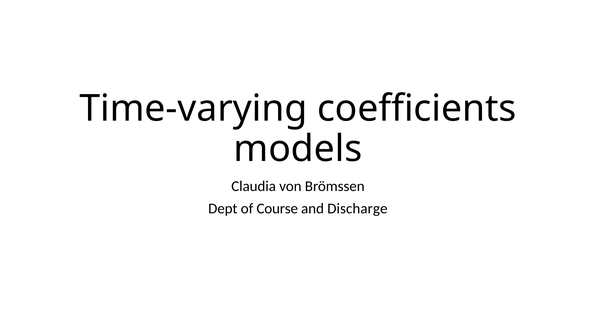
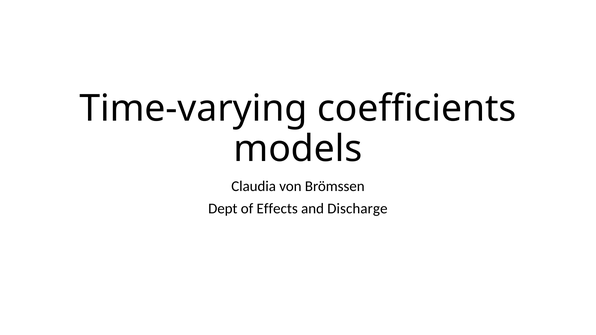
Course: Course -> Effects
